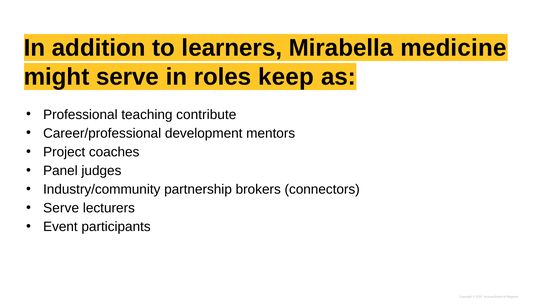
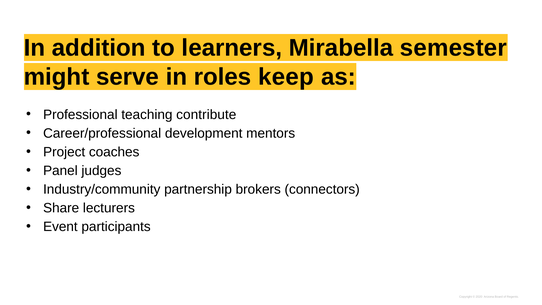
medicine: medicine -> semester
Serve at (61, 208): Serve -> Share
